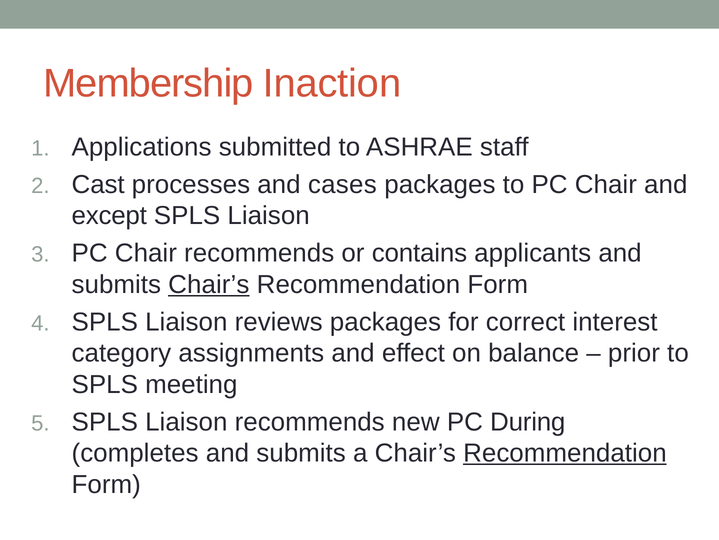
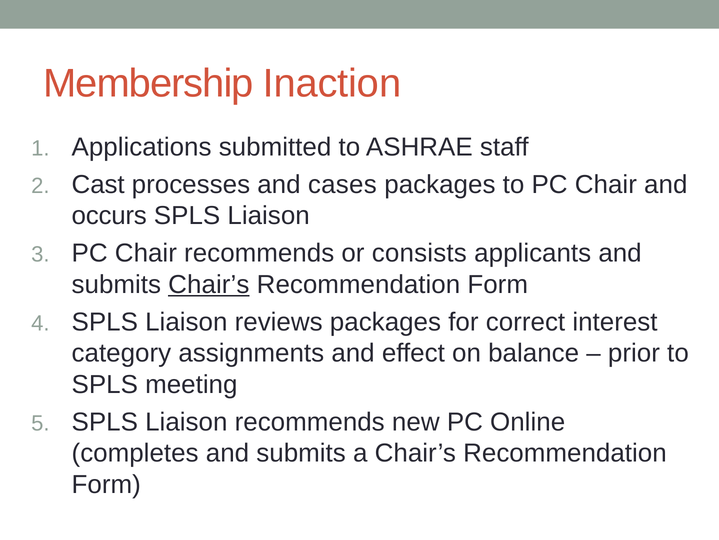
except: except -> occurs
contains: contains -> consists
During: During -> Online
Recommendation at (565, 453) underline: present -> none
